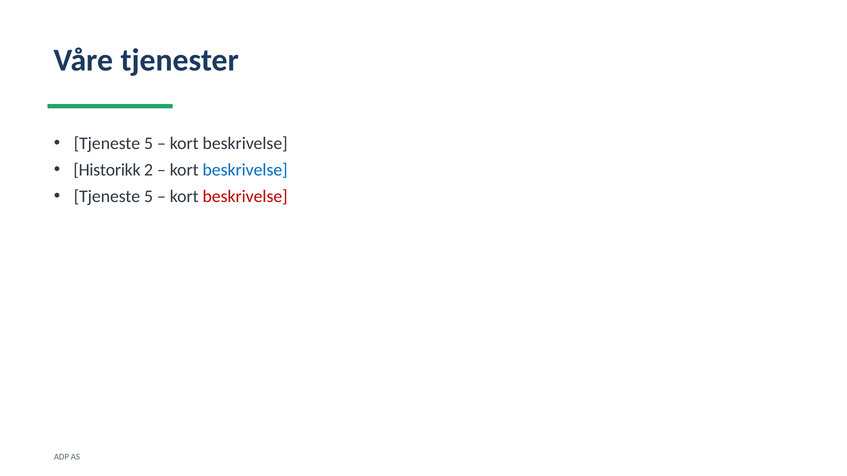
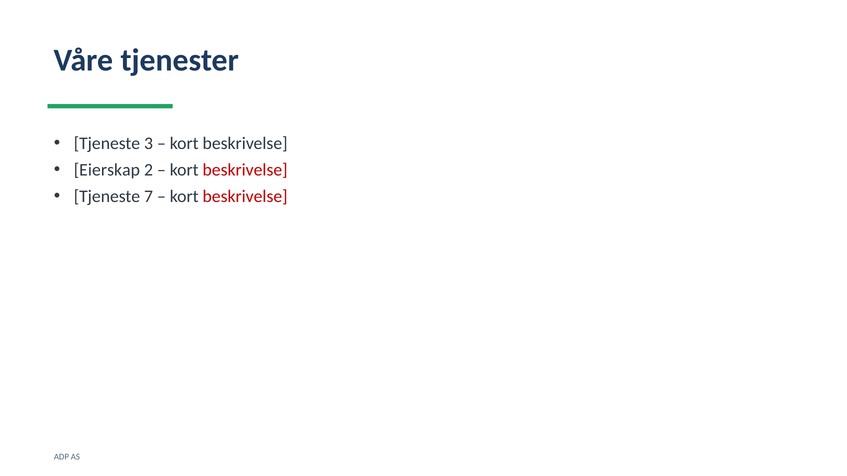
5 at (148, 143): 5 -> 3
Historikk: Historikk -> Eierskap
beskrivelse at (245, 170) colour: blue -> red
5 at (148, 196): 5 -> 7
